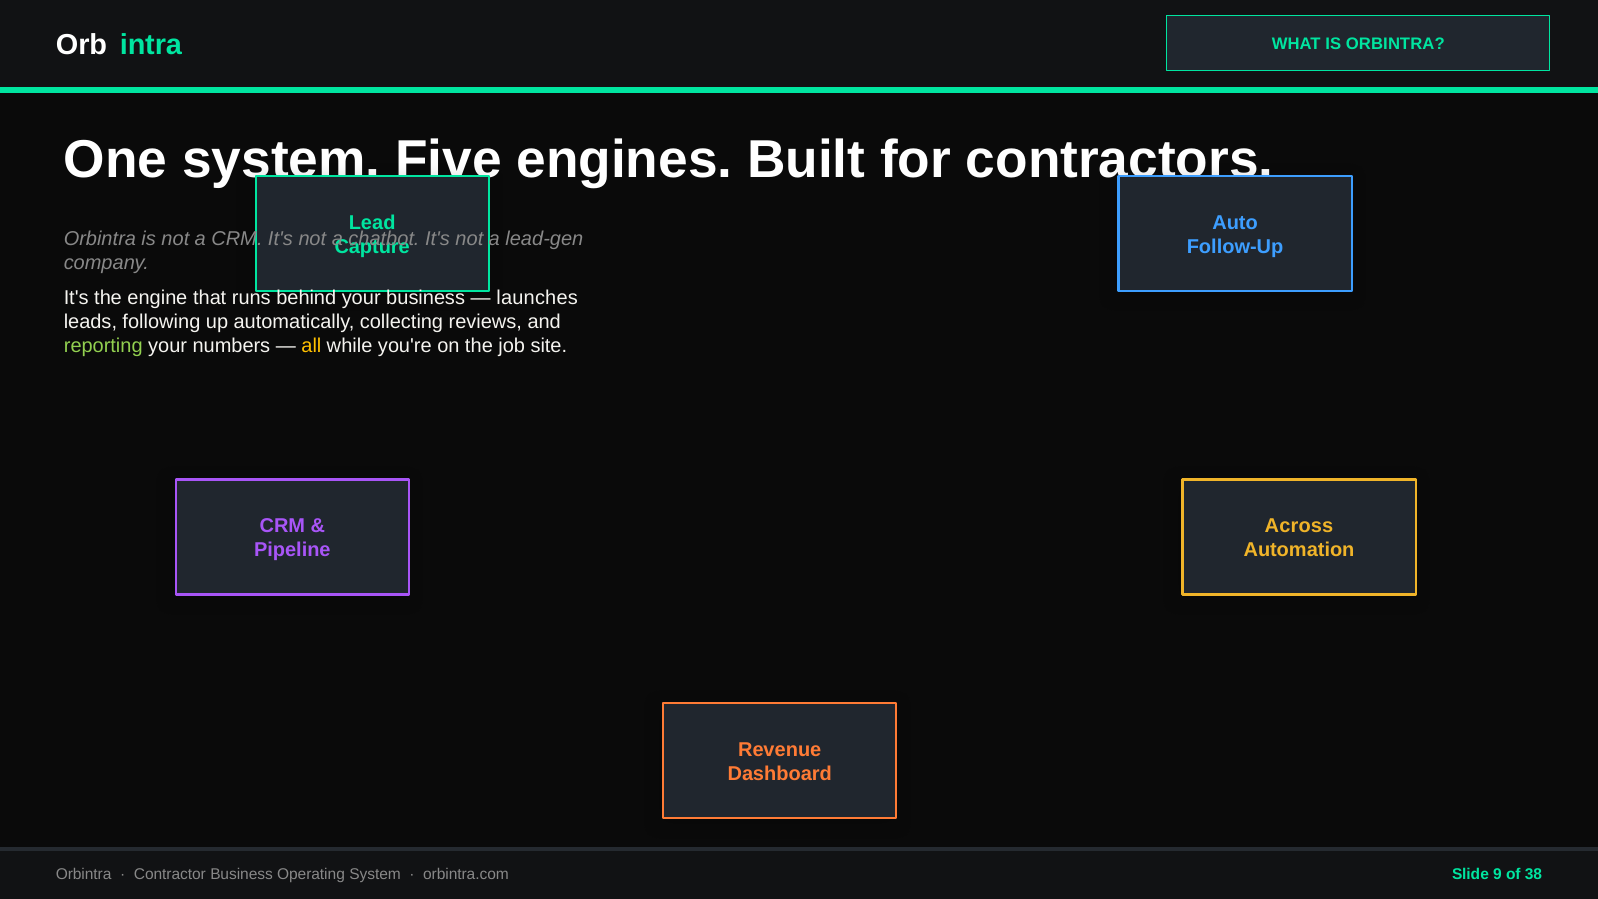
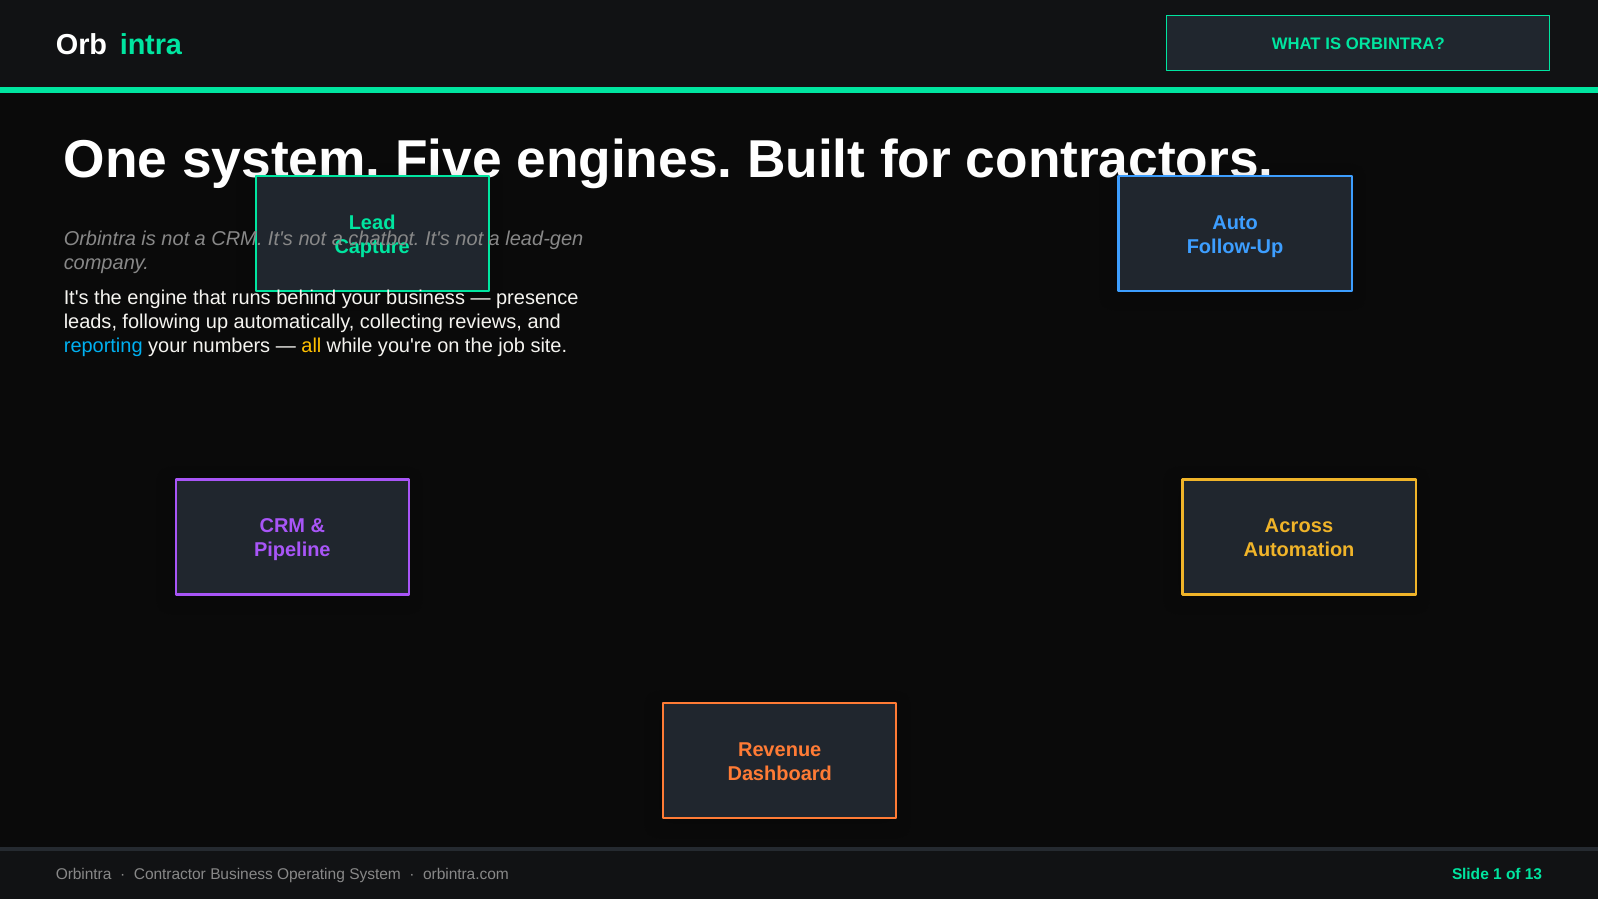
launches: launches -> presence
reporting colour: light green -> light blue
9: 9 -> 1
38: 38 -> 13
